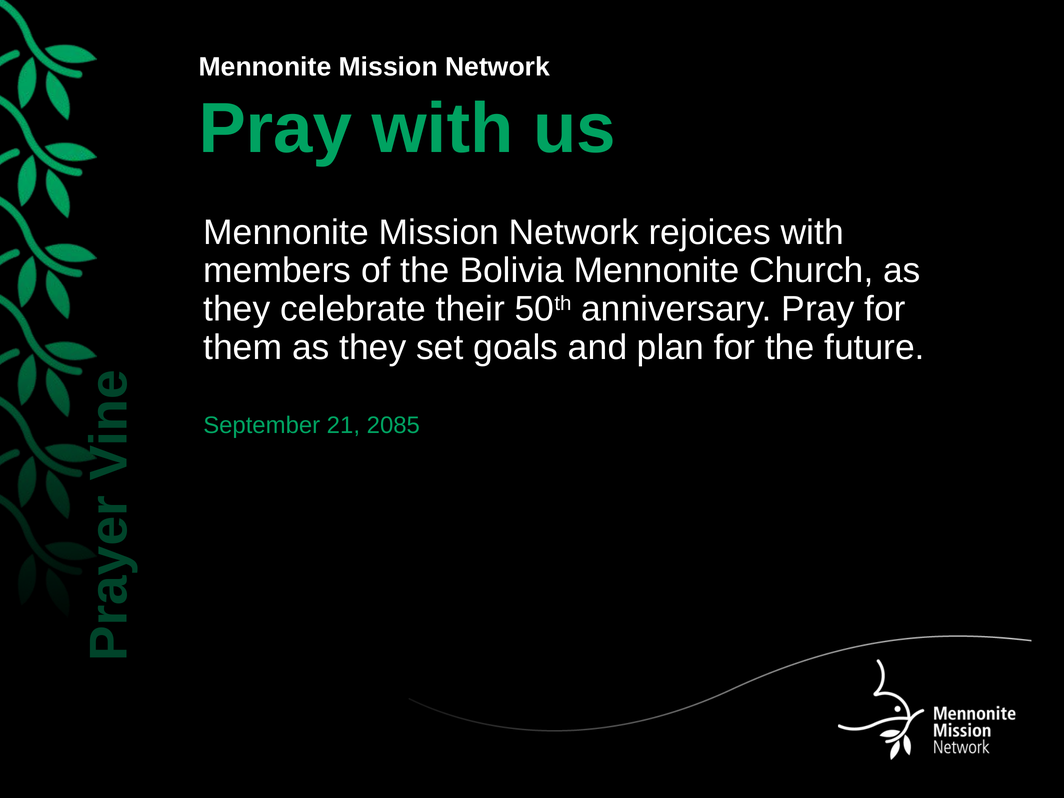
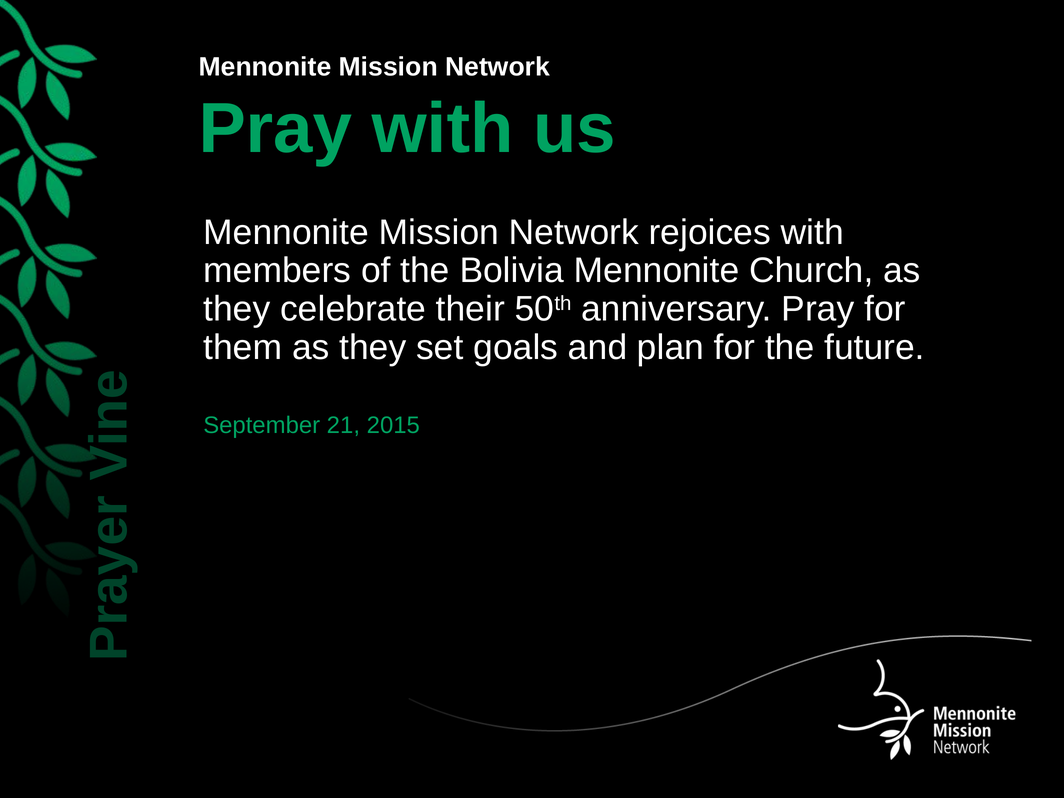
2085: 2085 -> 2015
